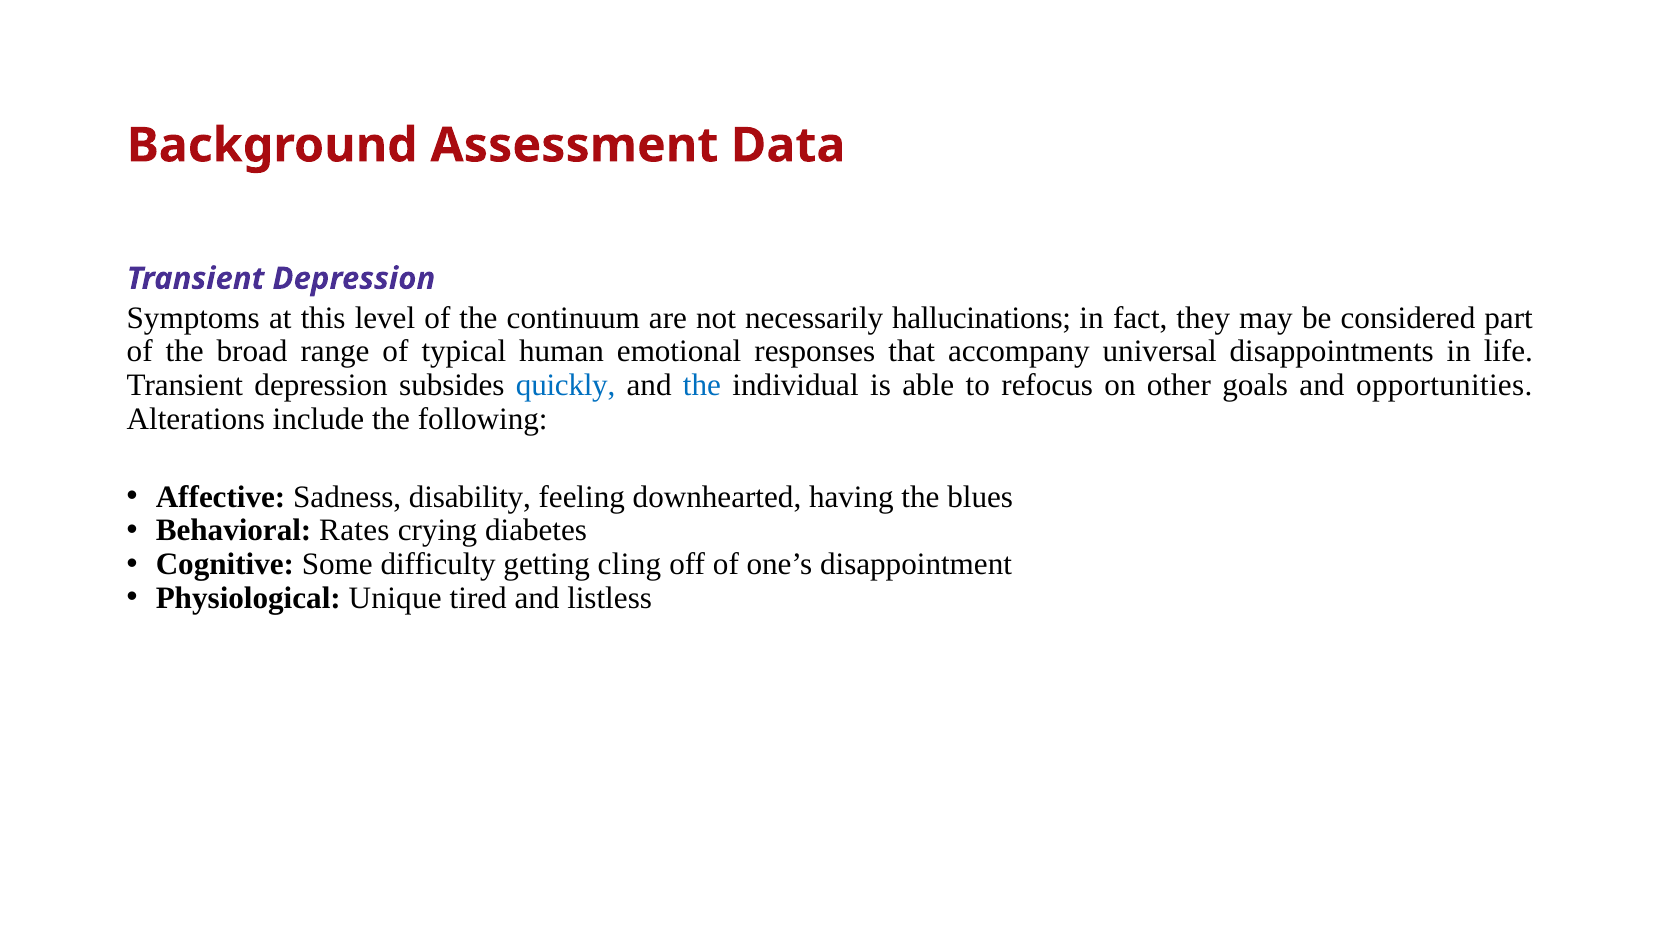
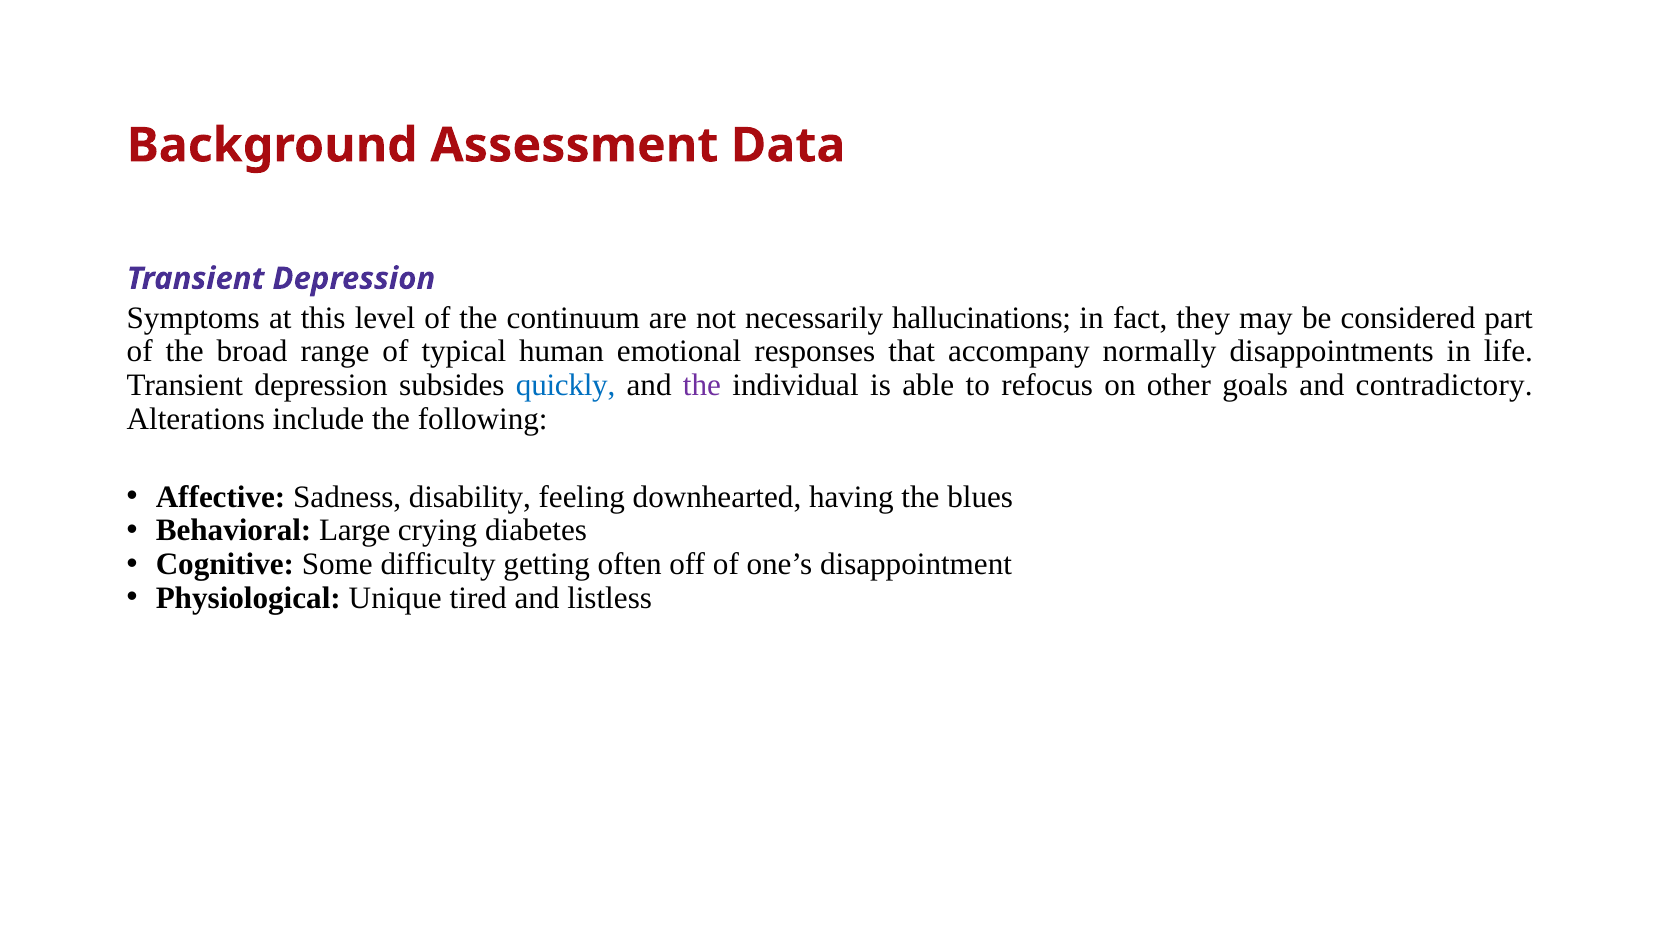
universal: universal -> normally
the at (702, 385) colour: blue -> purple
opportunities: opportunities -> contradictory
Rates: Rates -> Large
cling: cling -> often
